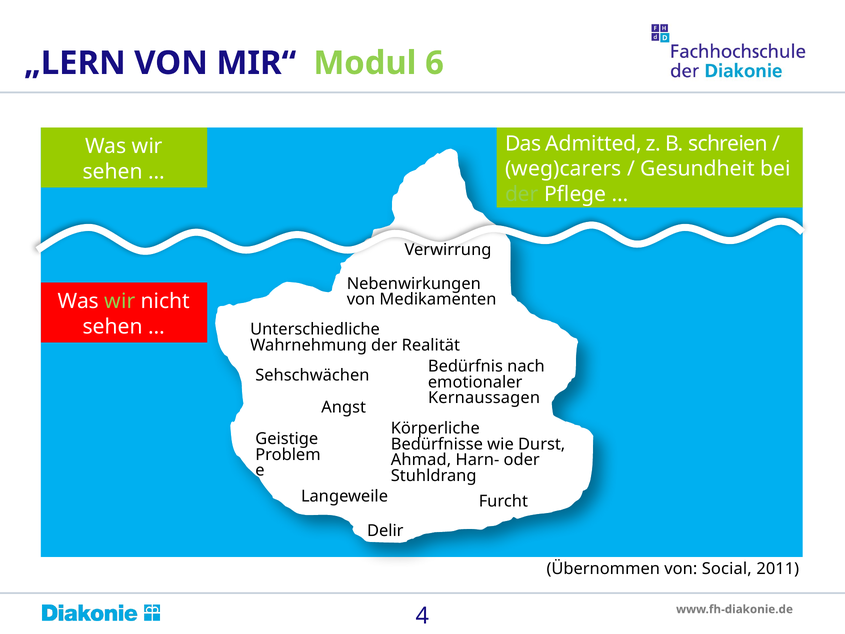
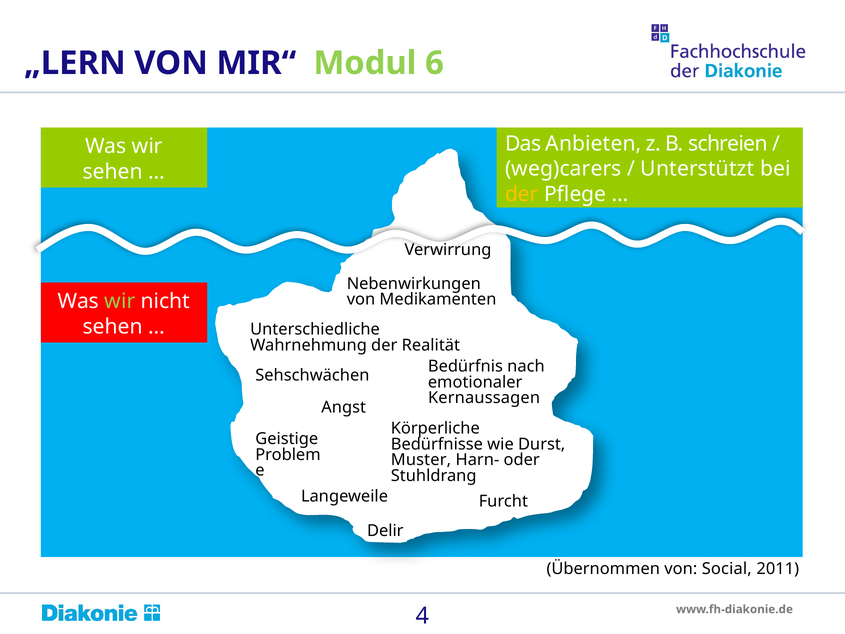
Admitted: Admitted -> Anbieten
Gesundheit: Gesundheit -> Unterstützt
der at (522, 194) colour: light green -> yellow
Ahmad: Ahmad -> Muster
